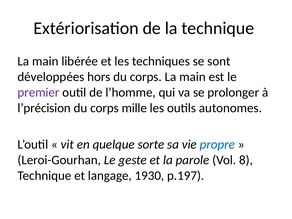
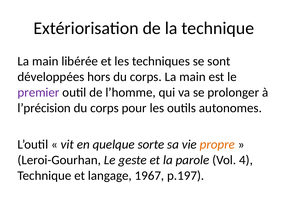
mille: mille -> pour
propre colour: blue -> orange
8: 8 -> 4
1930: 1930 -> 1967
